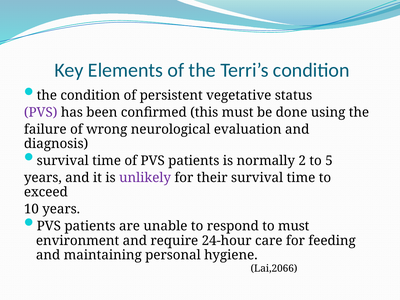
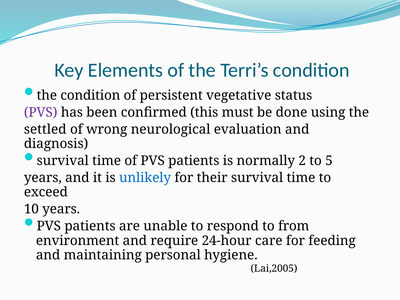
failure: failure -> settled
unlikely colour: purple -> blue
to must: must -> from
Lai,2066: Lai,2066 -> Lai,2005
